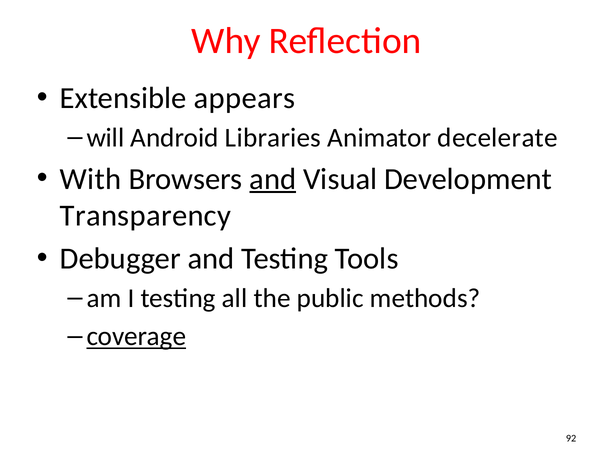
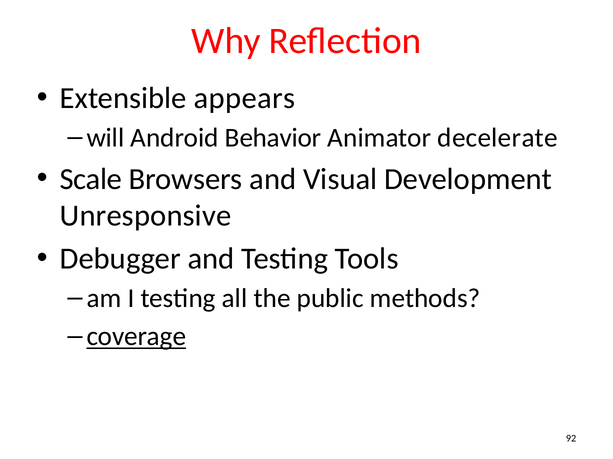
Libraries: Libraries -> Behavior
With: With -> Scale
and at (273, 179) underline: present -> none
Transparency: Transparency -> Unresponsive
